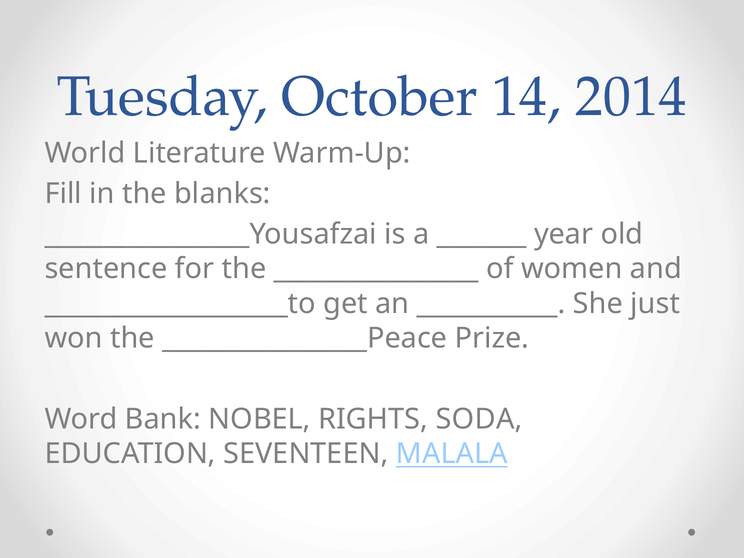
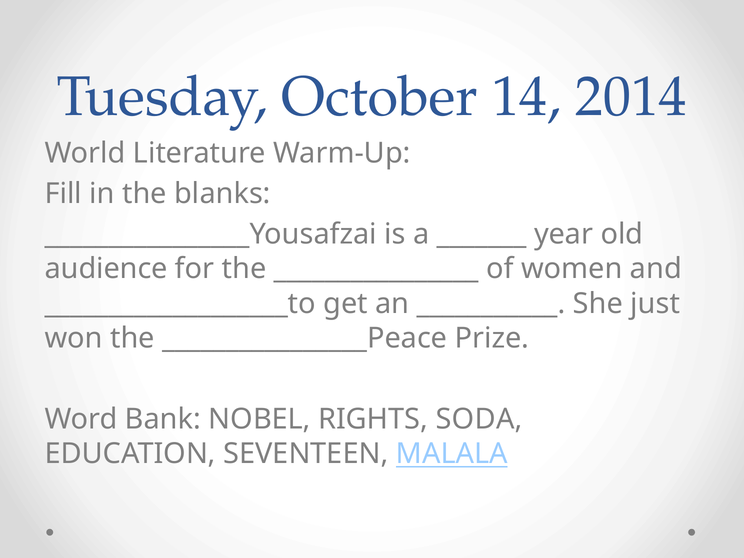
sentence: sentence -> audience
